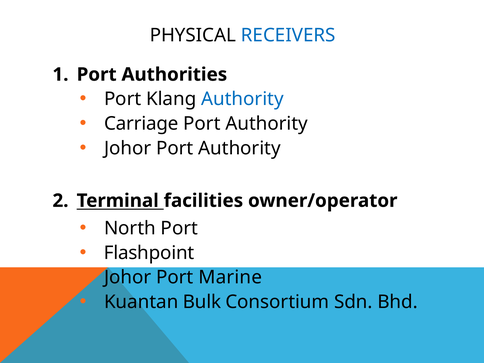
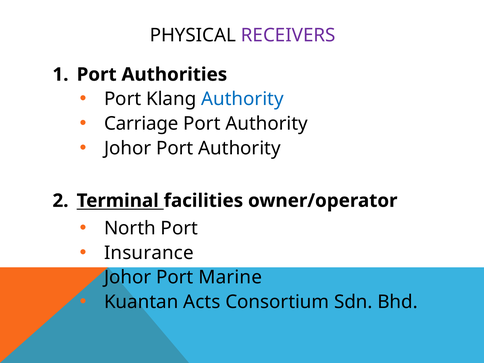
RECEIVERS colour: blue -> purple
Flashpoint: Flashpoint -> Insurance
Bulk: Bulk -> Acts
